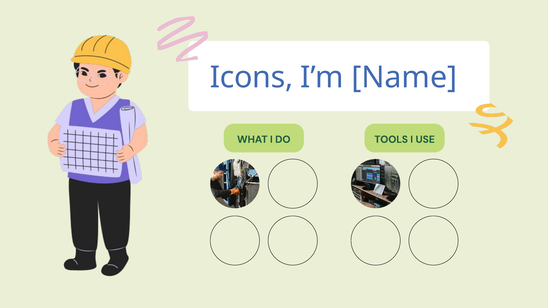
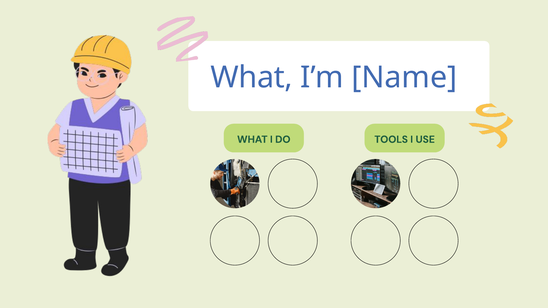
Icons at (252, 78): Icons -> What
